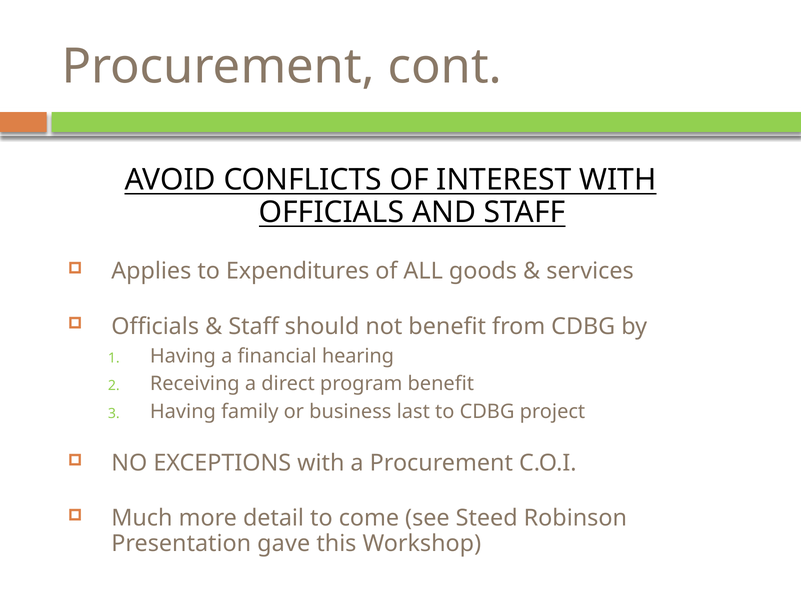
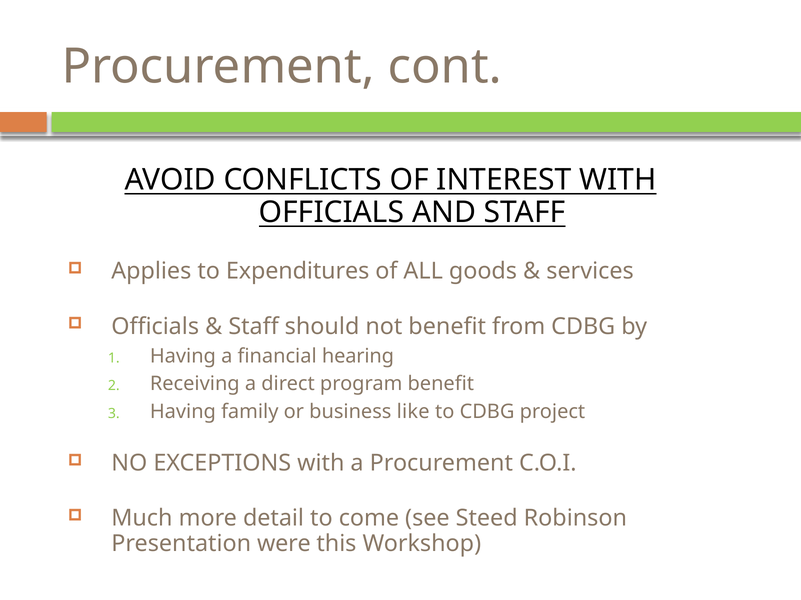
last: last -> like
gave: gave -> were
